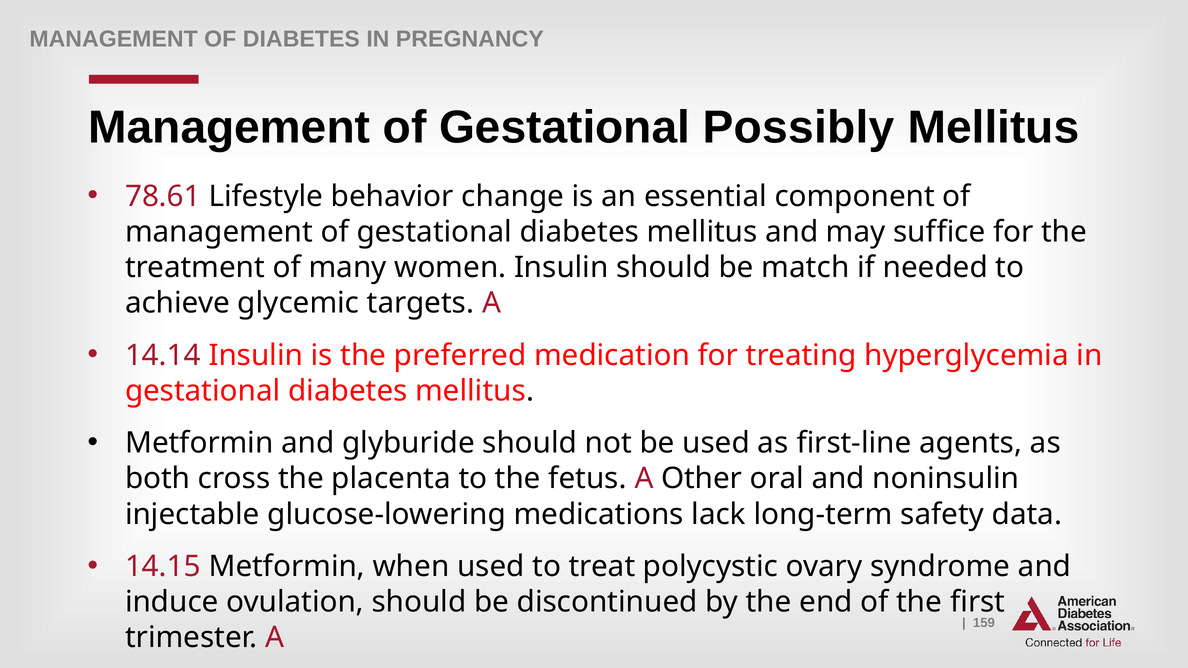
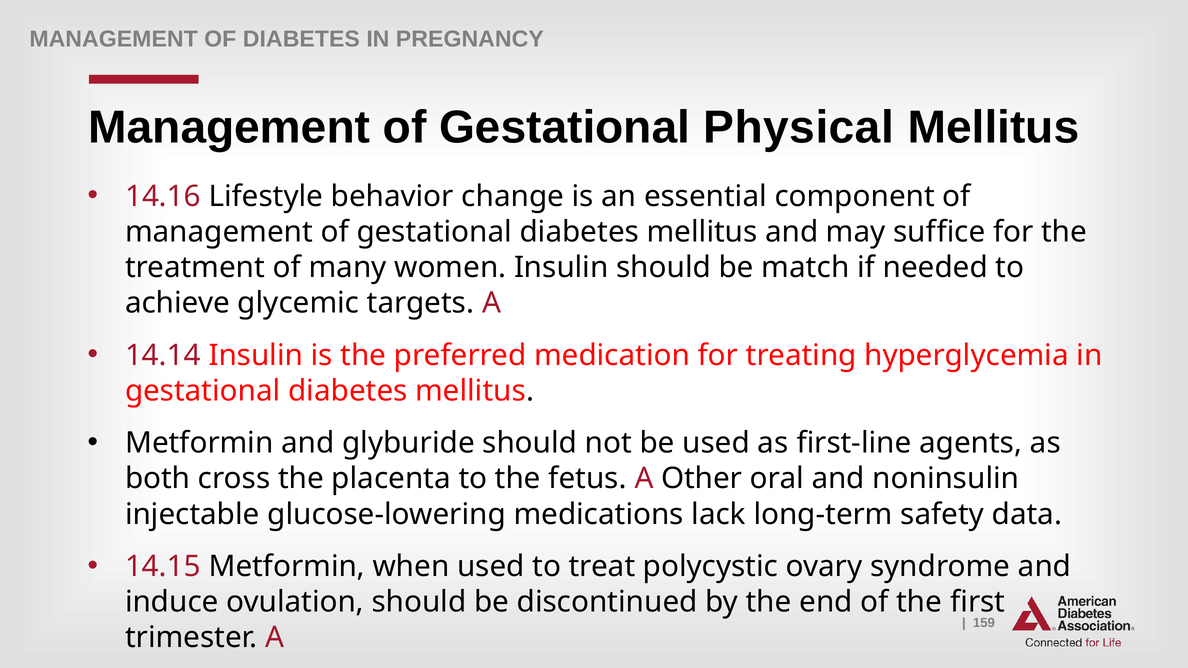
Possibly: Possibly -> Physical
78.61: 78.61 -> 14.16
